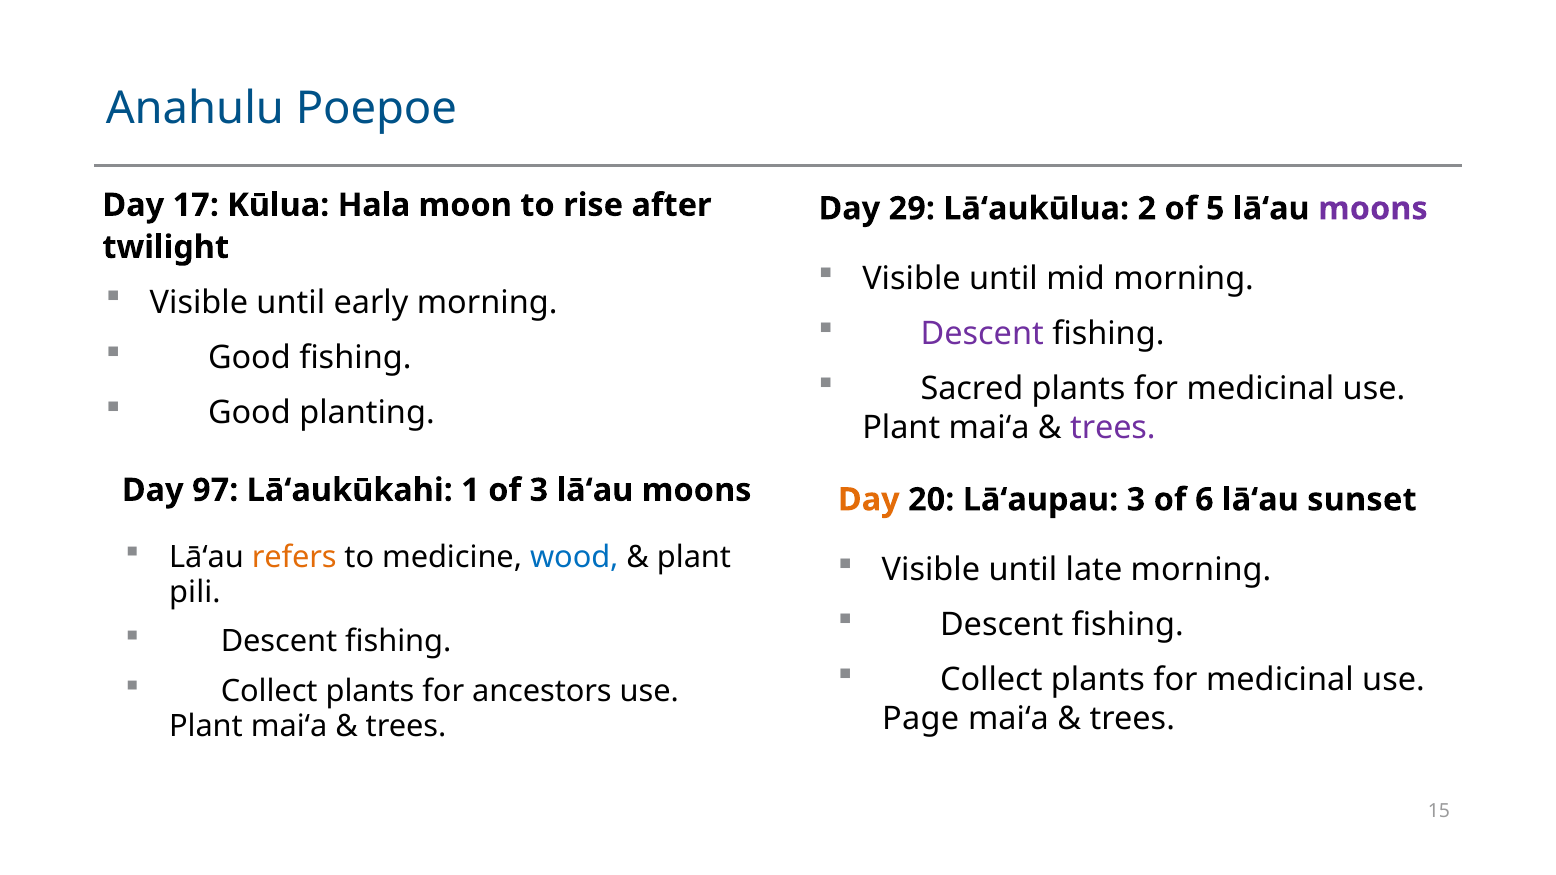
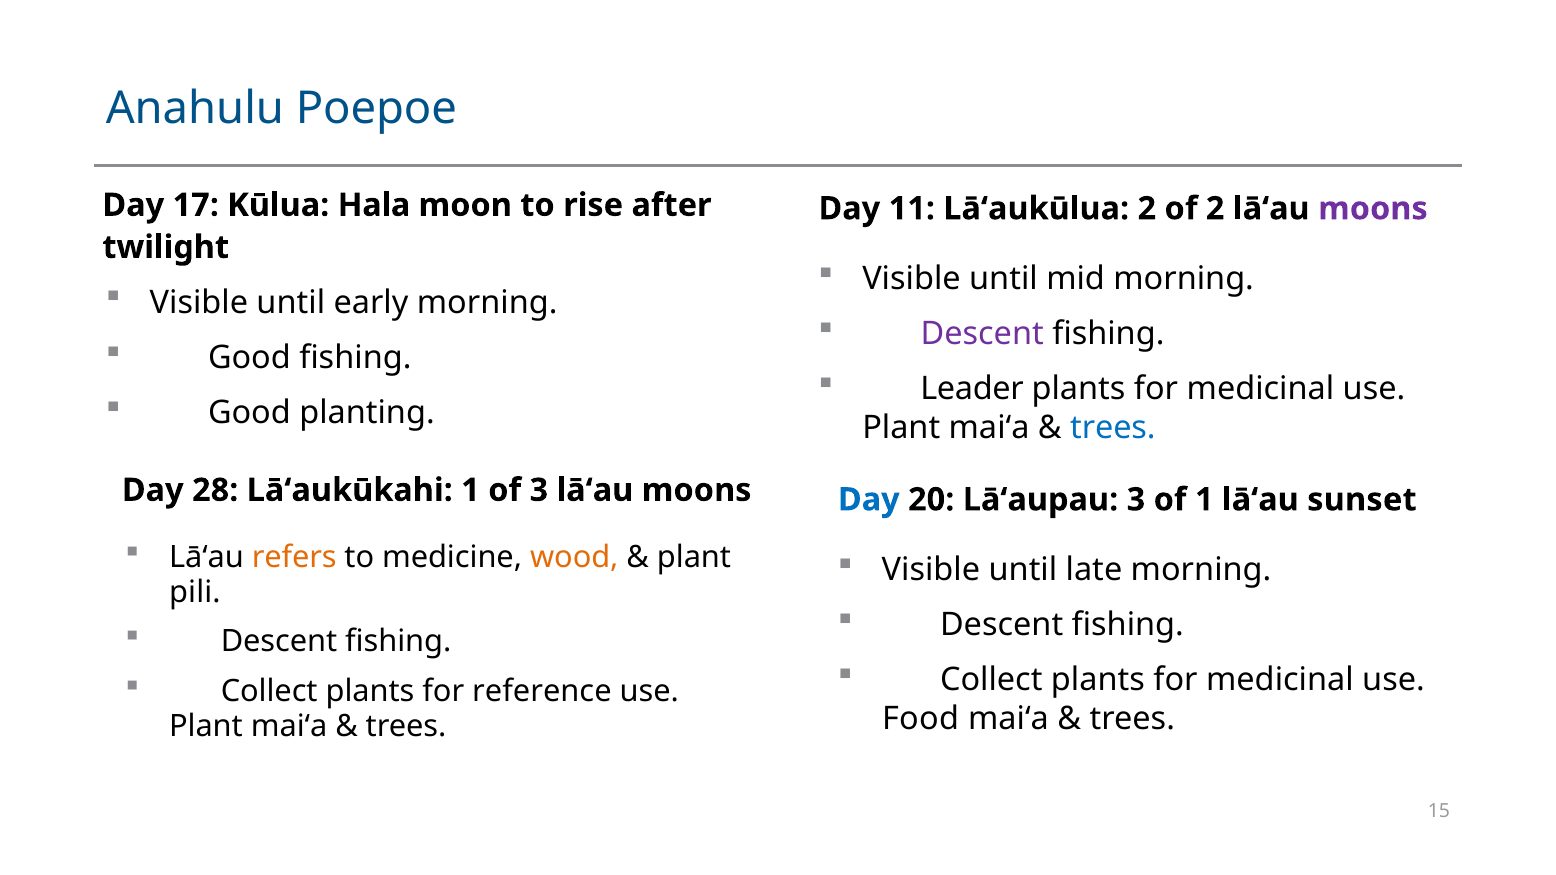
29: 29 -> 11
of 5: 5 -> 2
Sacred: Sacred -> Leader
trees at (1113, 428) colour: purple -> blue
97: 97 -> 28
Day at (869, 500) colour: orange -> blue
of 6: 6 -> 1
wood colour: blue -> orange
ancestors: ancestors -> reference
Page: Page -> Food
